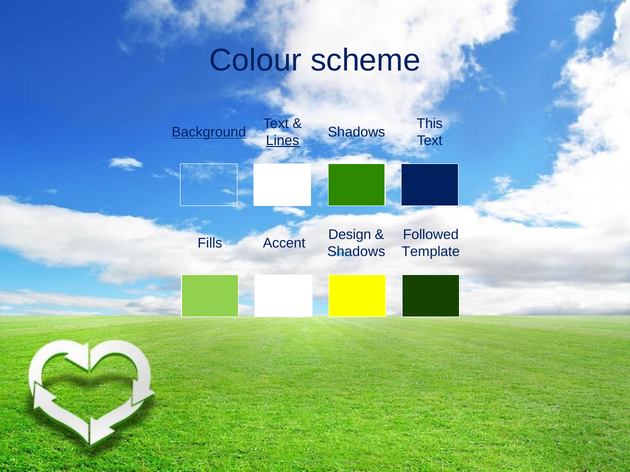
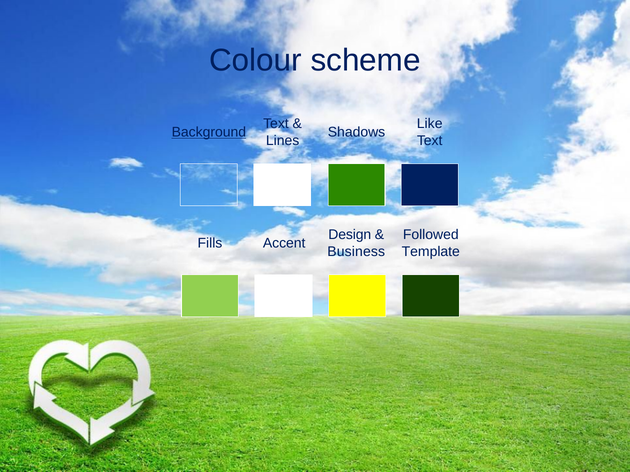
This: This -> Like
Lines underline: present -> none
Shadows at (356, 252): Shadows -> Business
